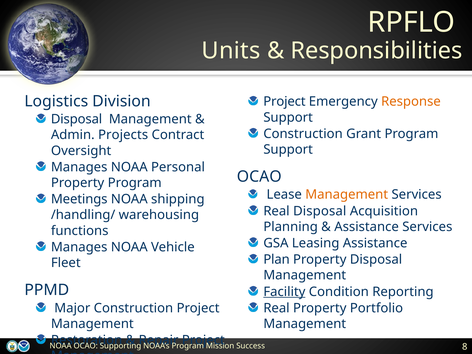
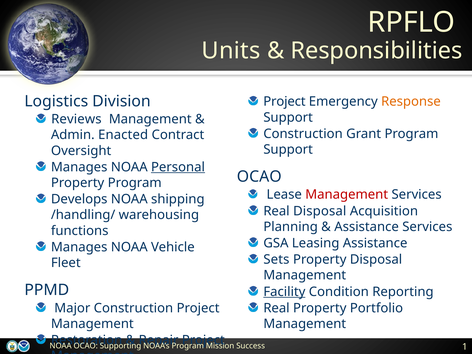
Disposal at (77, 119): Disposal -> Reviews
Projects: Projects -> Enacted
Personal underline: none -> present
Management at (347, 195) colour: orange -> red
Meetings: Meetings -> Develops
Plan: Plan -> Sets
8: 8 -> 1
